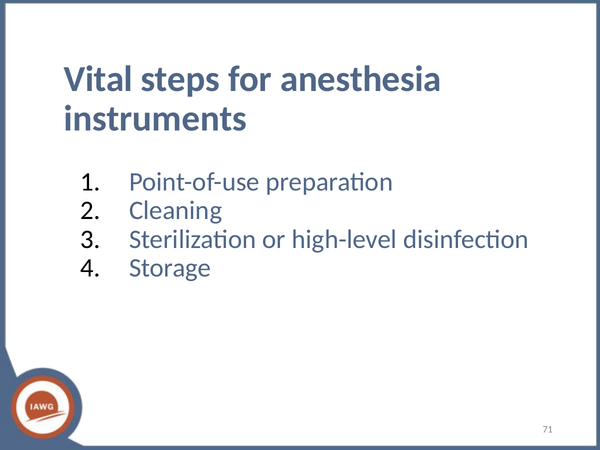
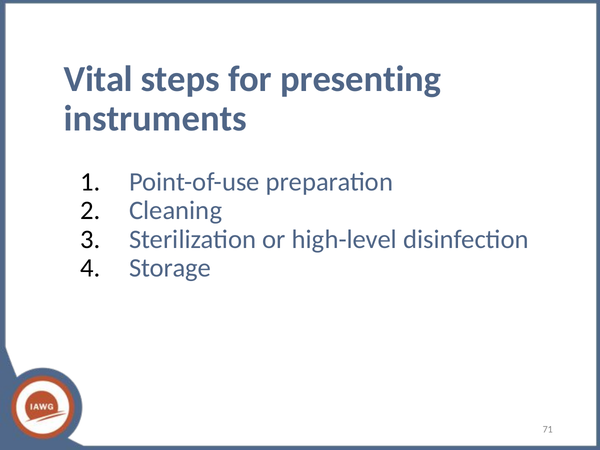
anesthesia: anesthesia -> presenting
